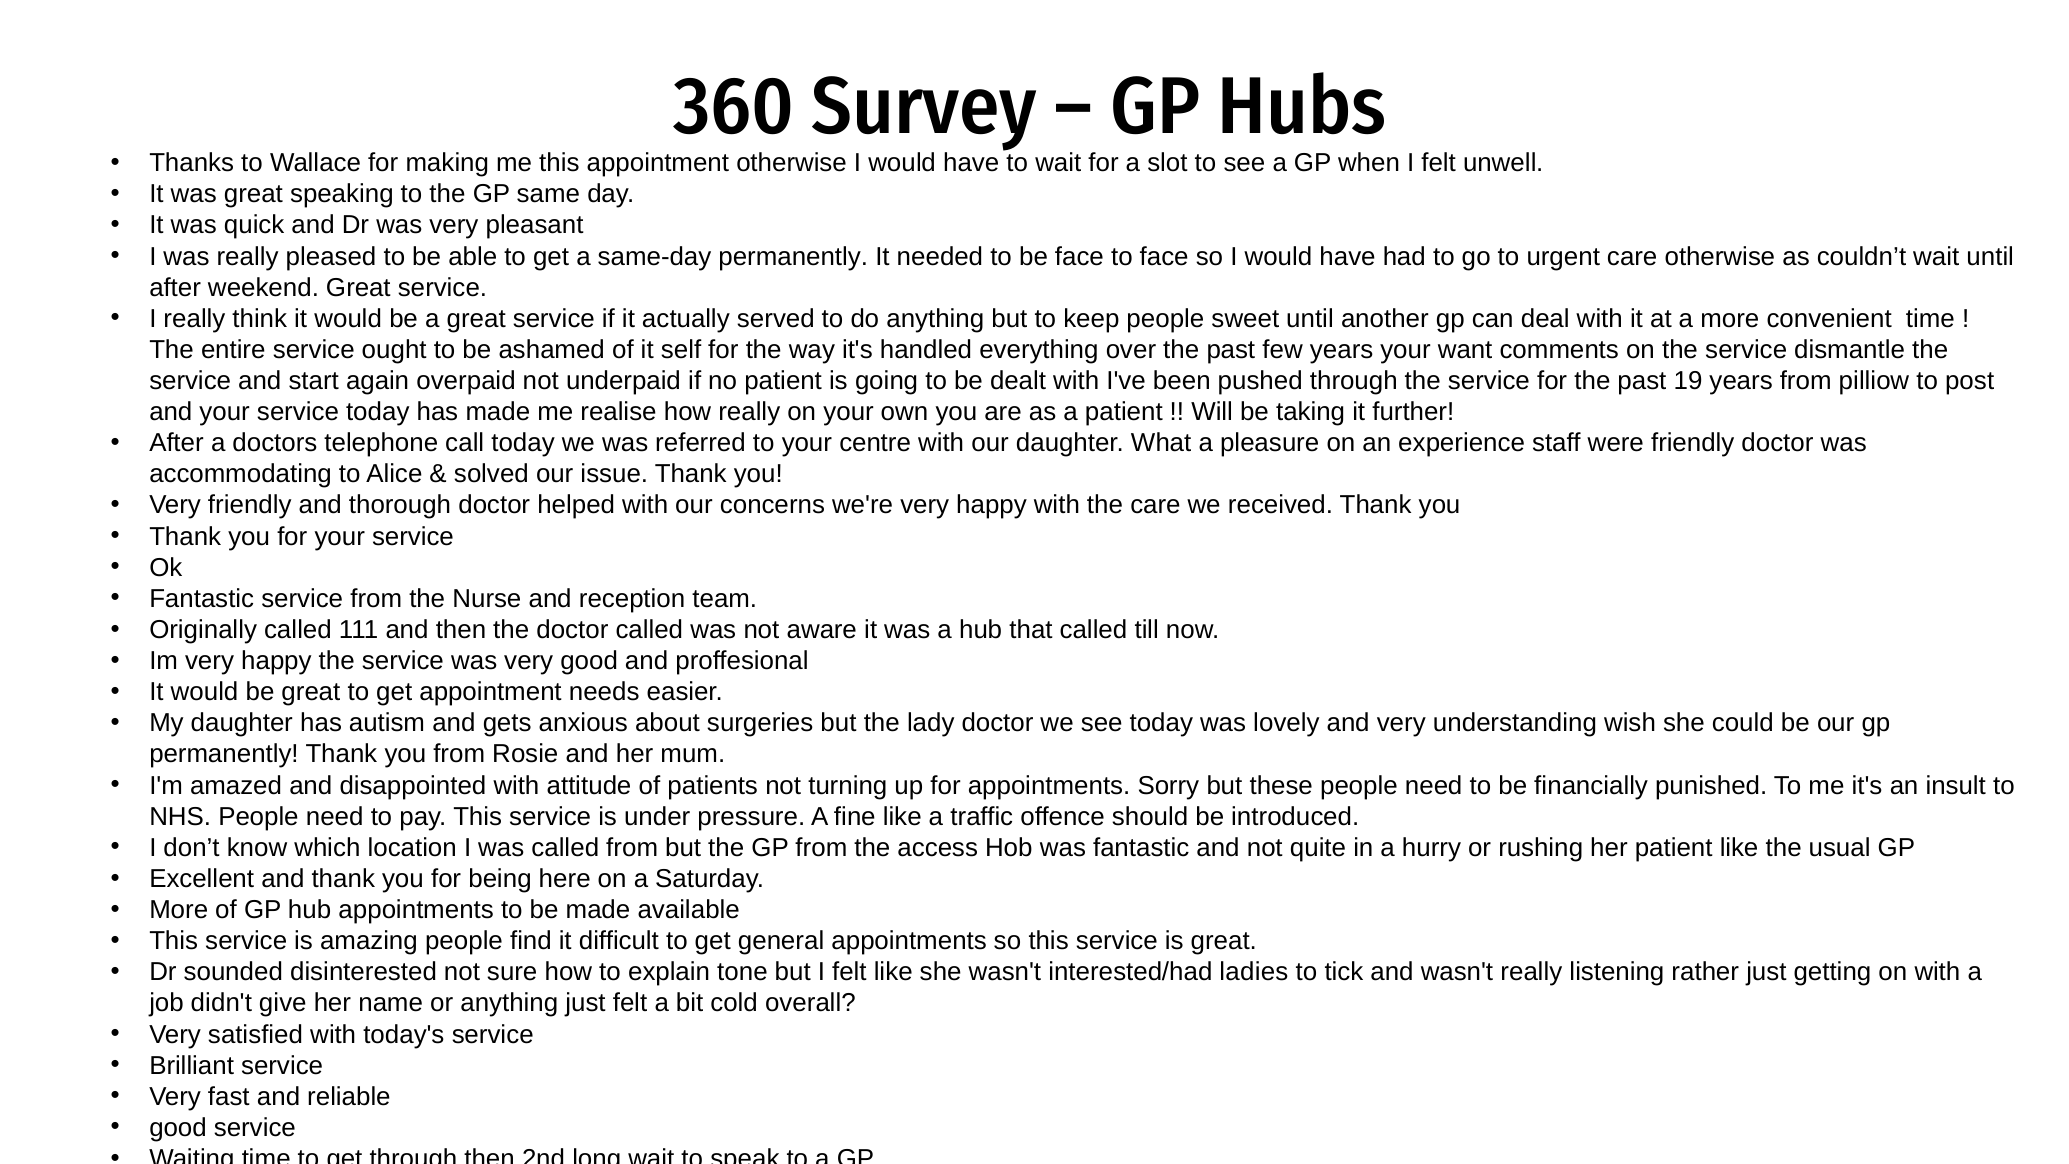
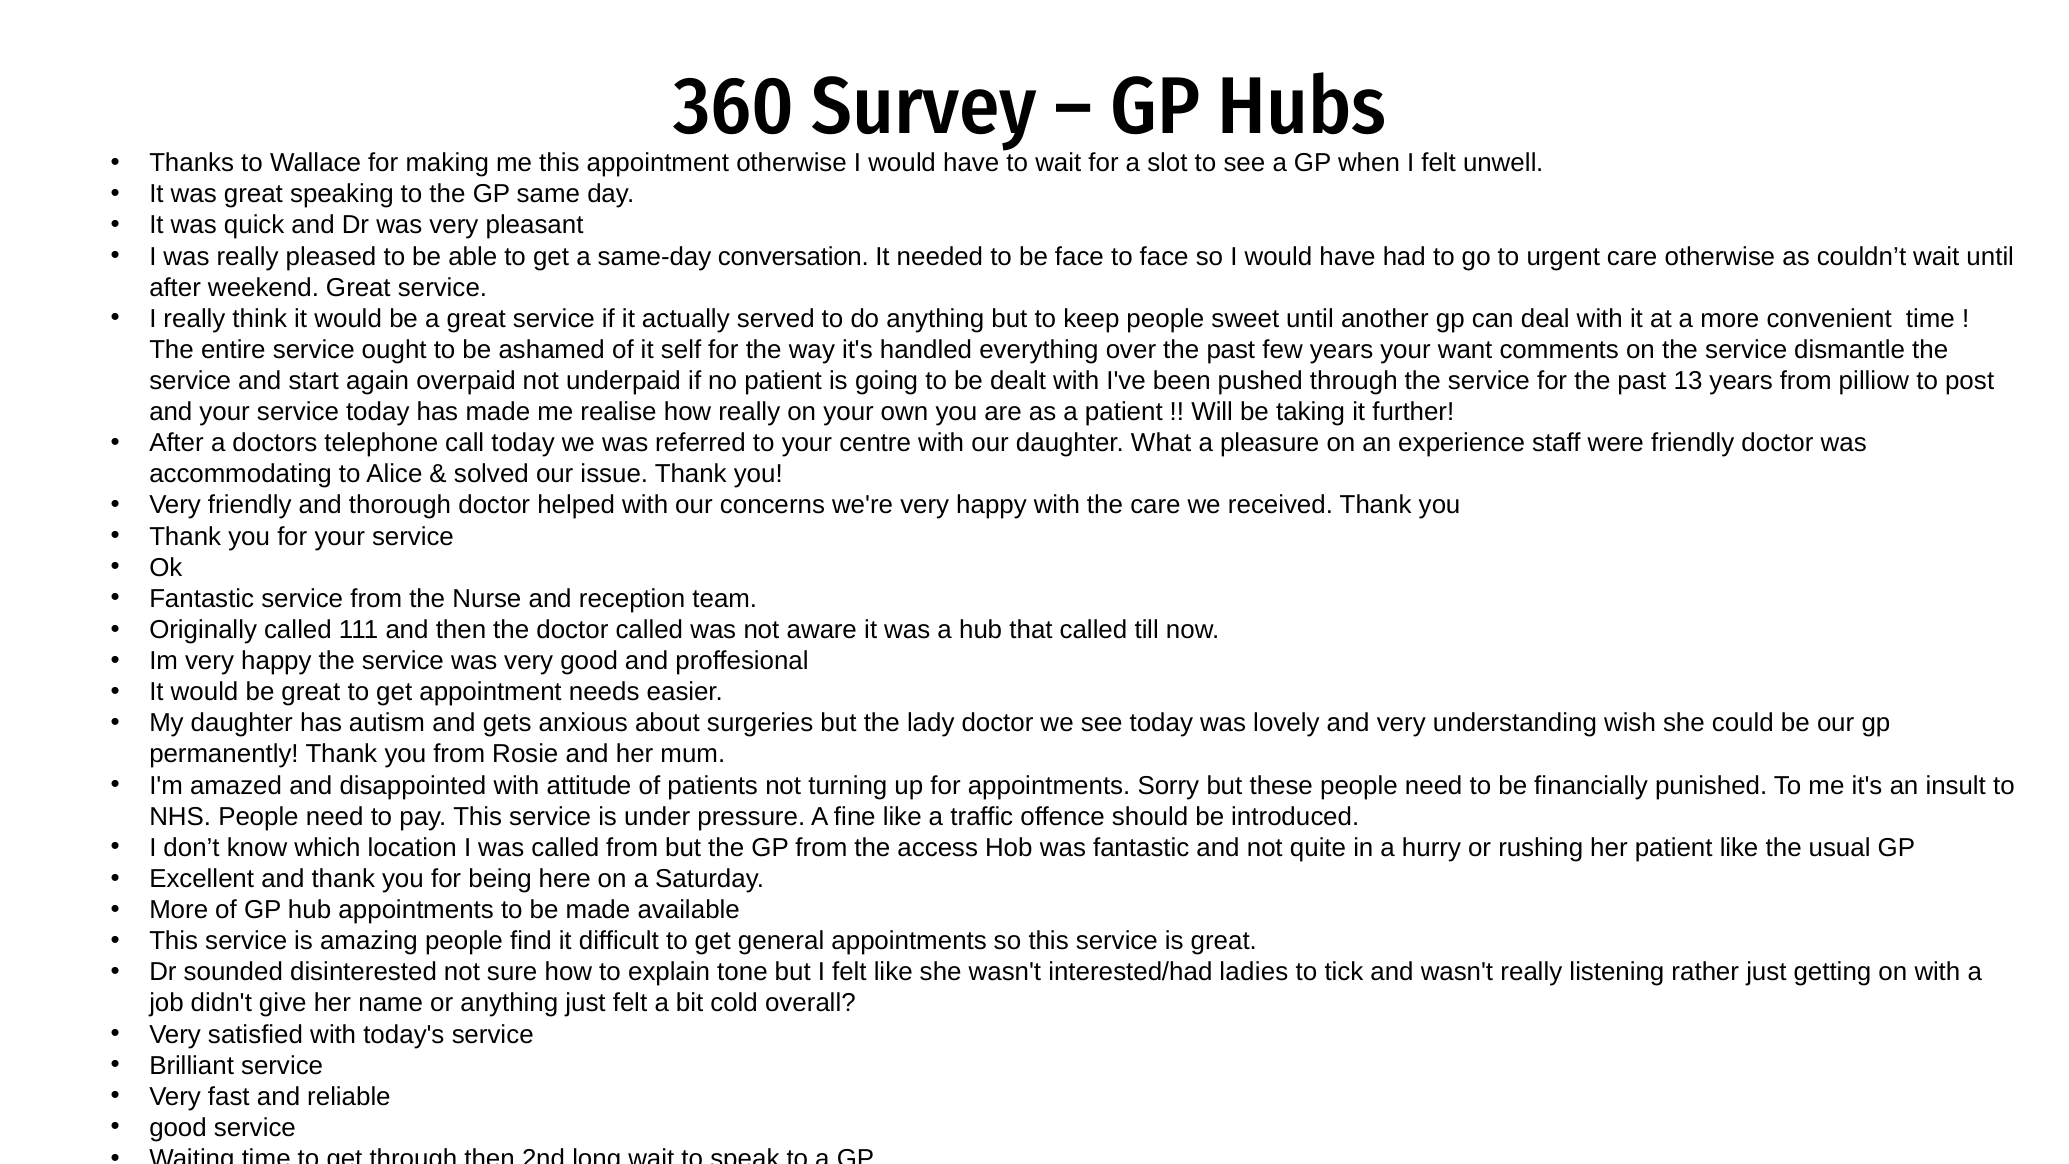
same-day permanently: permanently -> conversation
19: 19 -> 13
